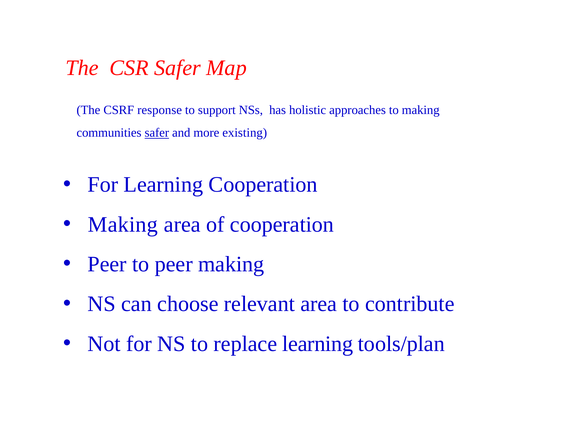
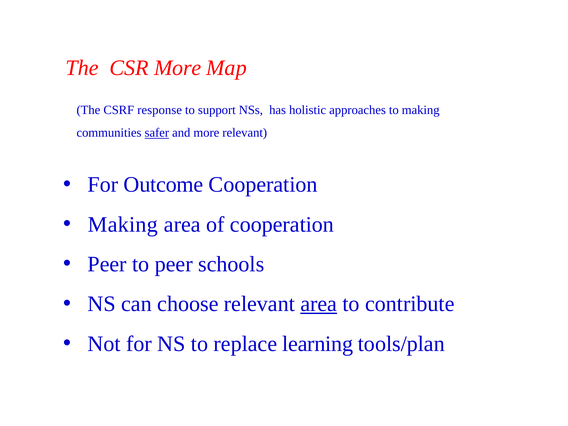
CSR Safer: Safer -> More
more existing: existing -> relevant
For Learning: Learning -> Outcome
peer making: making -> schools
area at (319, 304) underline: none -> present
